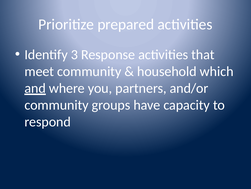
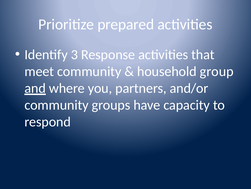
which: which -> group
